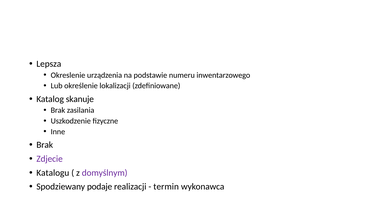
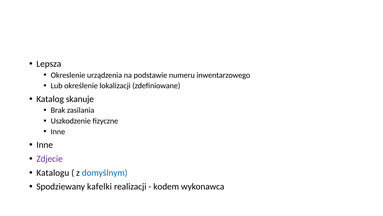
Brak at (45, 145): Brak -> Inne
domyślnym colour: purple -> blue
podaje: podaje -> kafelki
termin: termin -> kodem
